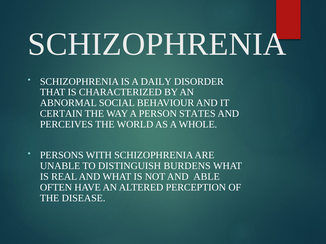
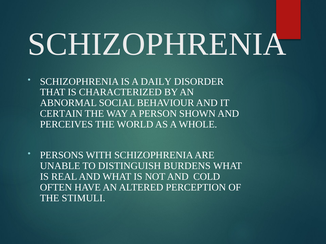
STATES: STATES -> SHOWN
ABLE: ABLE -> COLD
DISEASE: DISEASE -> STIMULI
